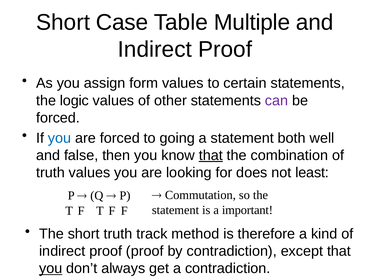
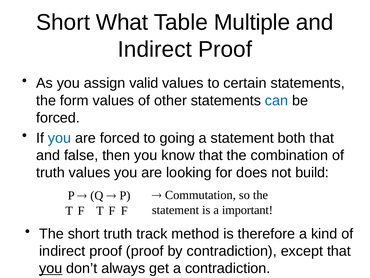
Case: Case -> What
form: form -> valid
logic: logic -> form
can colour: purple -> blue
both well: well -> that
that at (211, 155) underline: present -> none
least: least -> build
